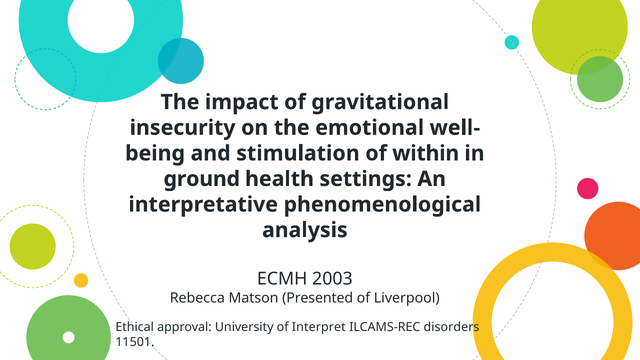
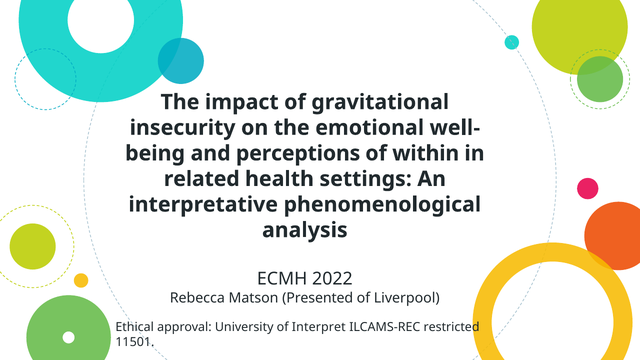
stimulation: stimulation -> perceptions
ground: ground -> related
2003: 2003 -> 2022
disorders: disorders -> restricted
